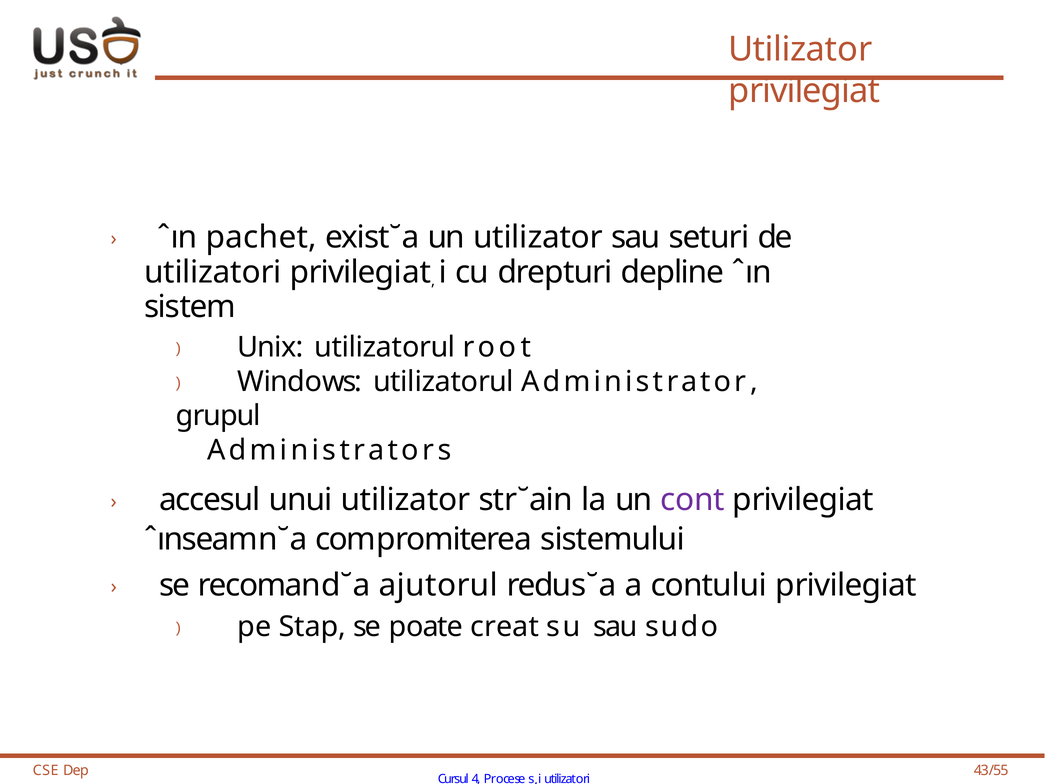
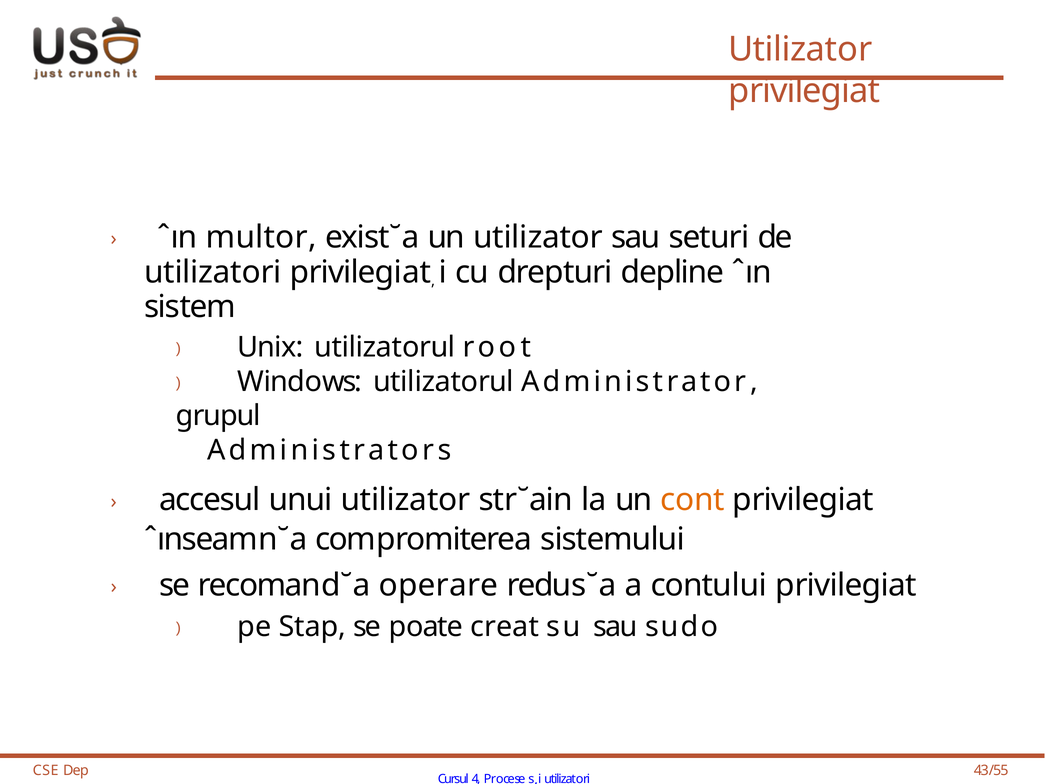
pachet: pachet -> multor
cont colour: purple -> orange
ajutorul: ajutorul -> operare
